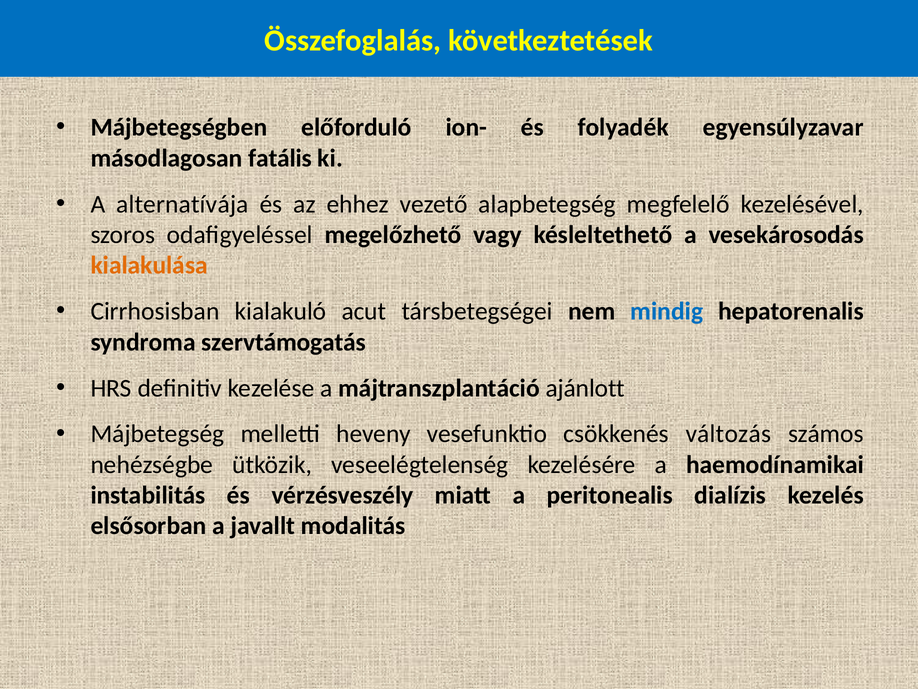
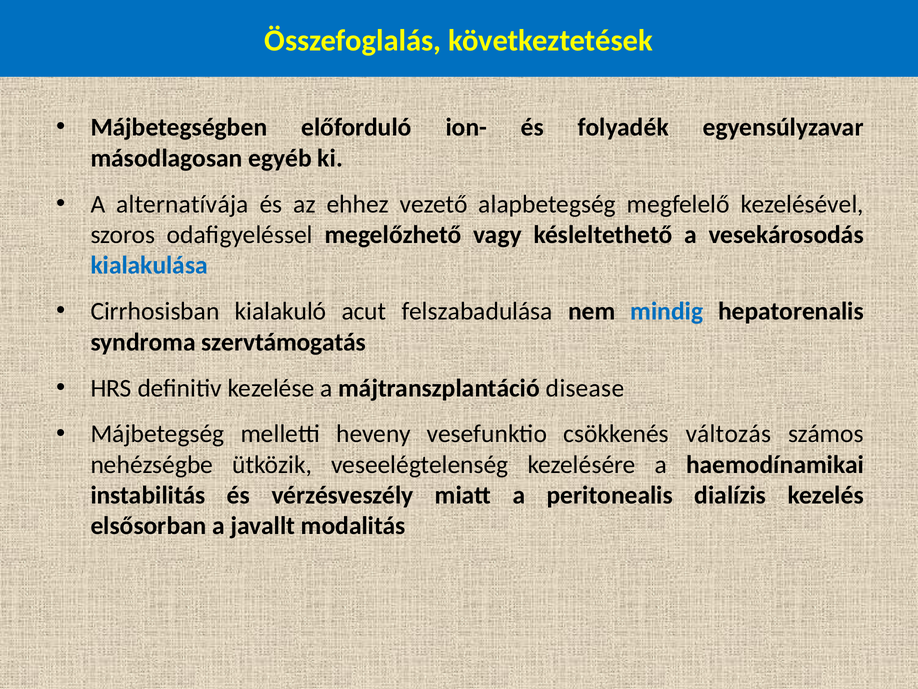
fatális: fatális -> egyéb
kialakulása colour: orange -> blue
társbetegségei: társbetegségei -> felszabadulása
ajánlott: ajánlott -> disease
